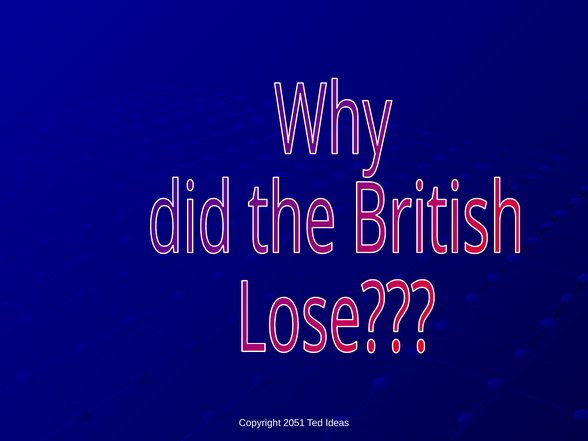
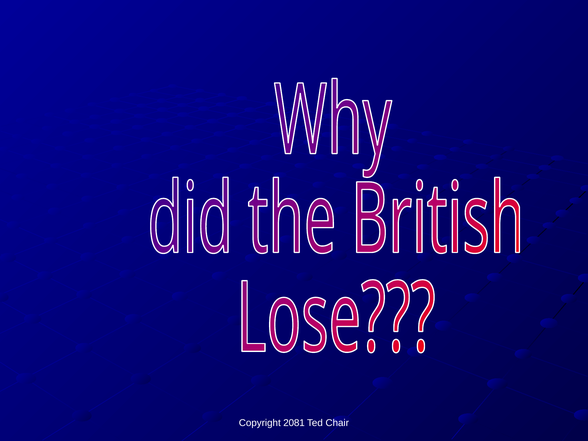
2051: 2051 -> 2081
Ideas: Ideas -> Chair
